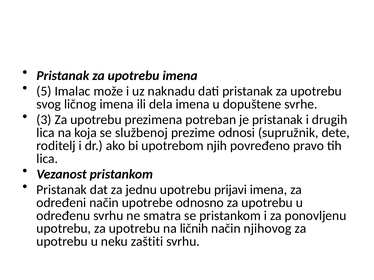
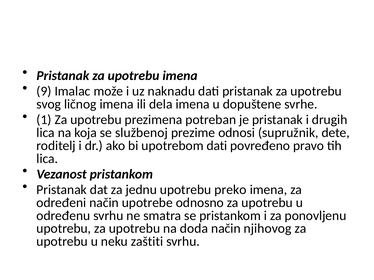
5: 5 -> 9
3: 3 -> 1
upotrebom njih: njih -> dati
prijavi: prijavi -> preko
ličnih: ličnih -> doda
